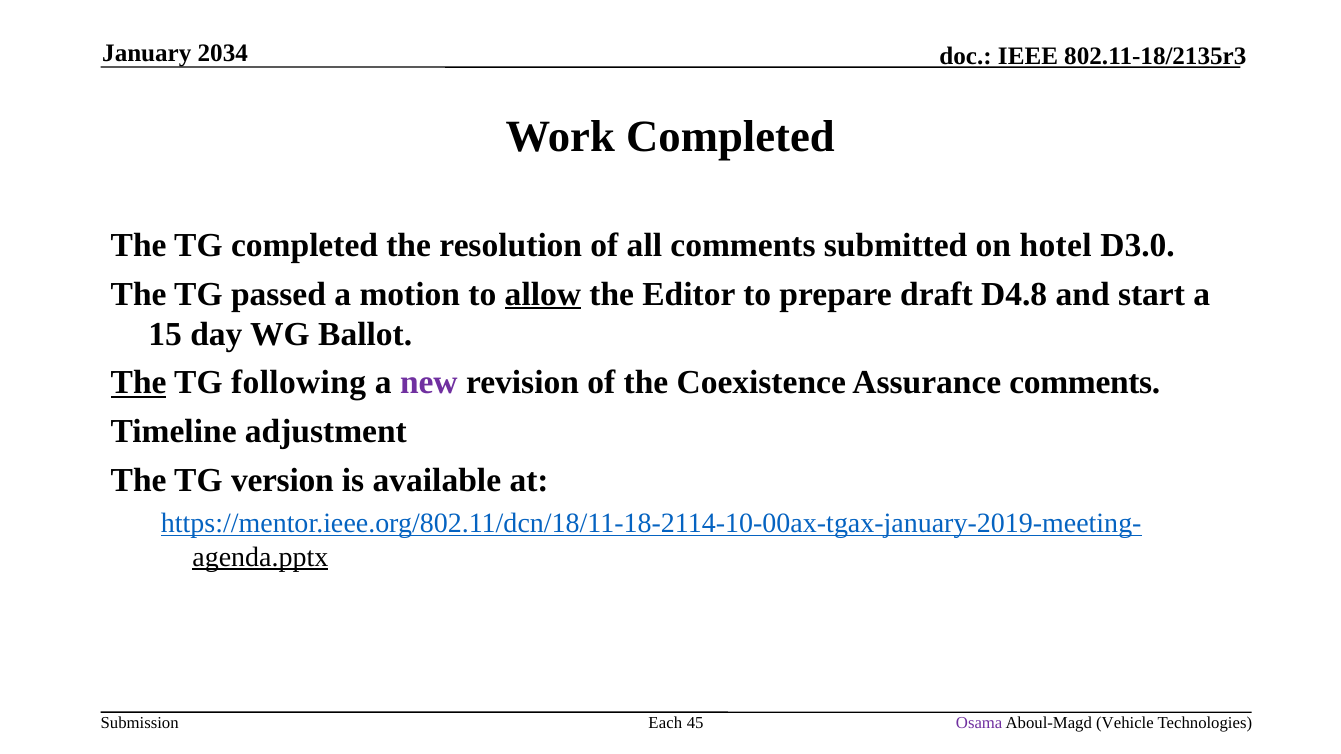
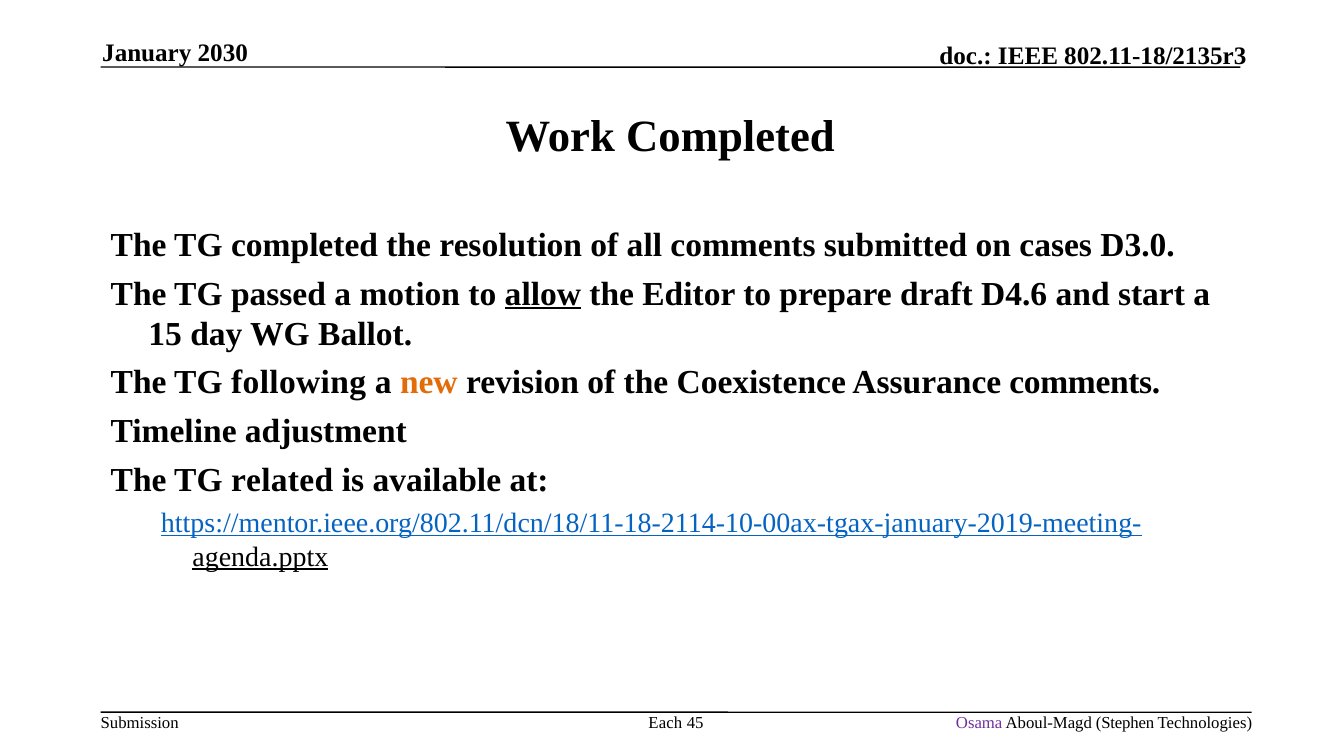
2034: 2034 -> 2030
hotel: hotel -> cases
D4.8: D4.8 -> D4.6
The at (139, 383) underline: present -> none
new colour: purple -> orange
version: version -> related
Vehicle: Vehicle -> Stephen
